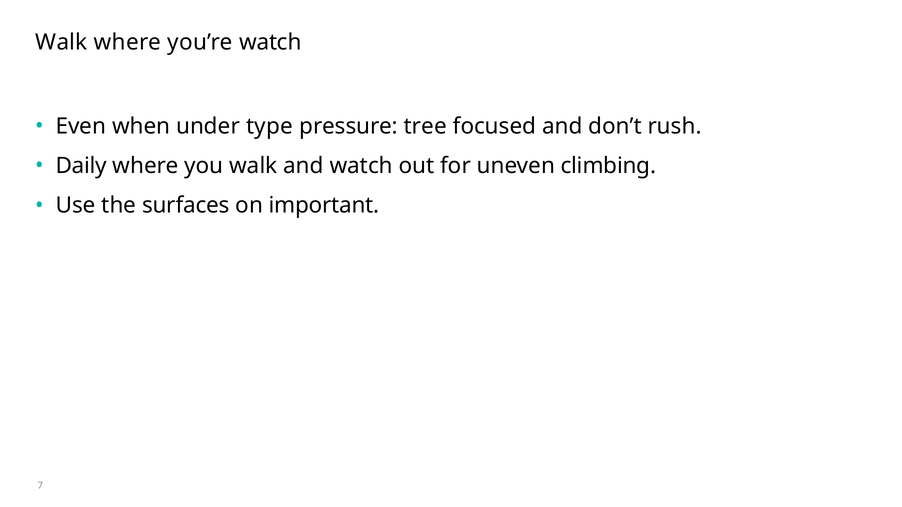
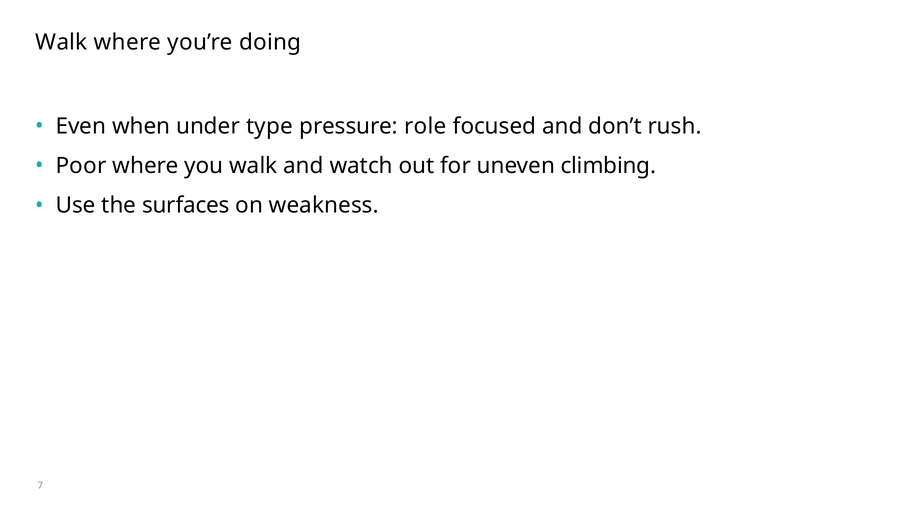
you’re watch: watch -> doing
tree: tree -> role
Daily: Daily -> Poor
important: important -> weakness
